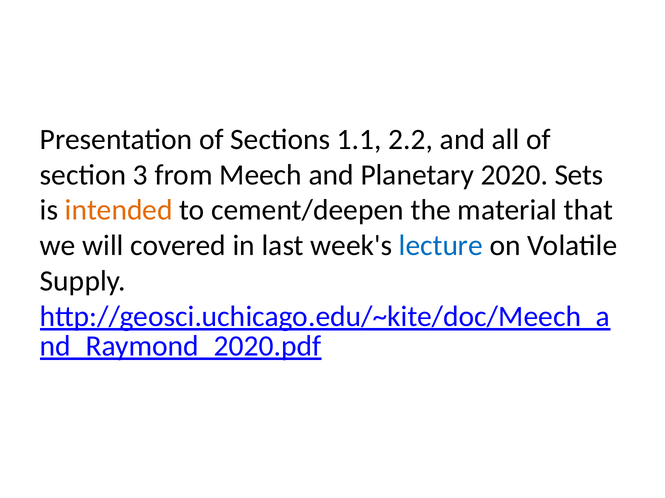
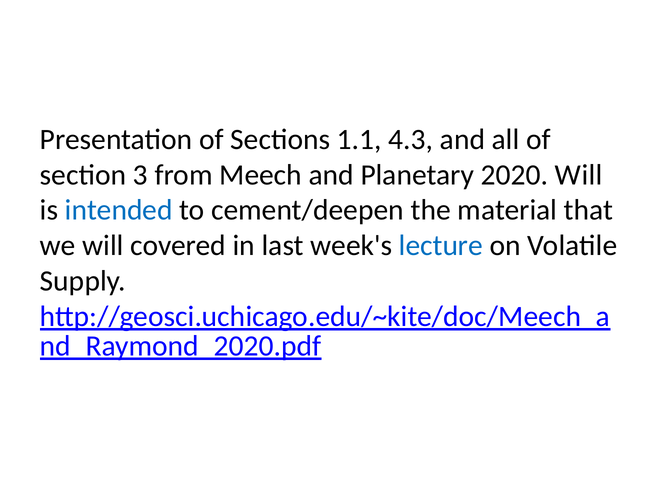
2.2: 2.2 -> 4.3
2020 Sets: Sets -> Will
intended colour: orange -> blue
